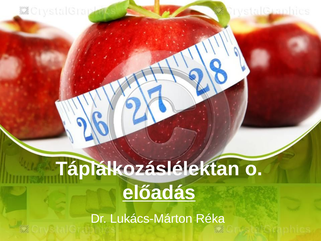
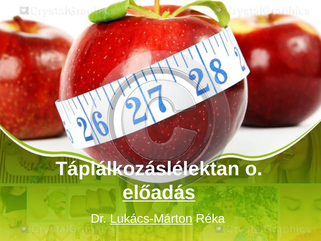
Lukács-Márton underline: none -> present
